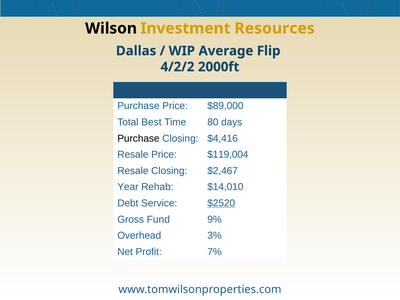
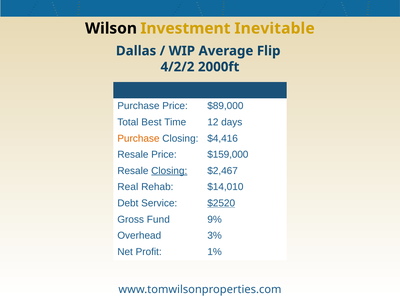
Resources: Resources -> Inevitable
80: 80 -> 12
Purchase at (138, 138) colour: black -> orange
$119,004: $119,004 -> $159,000
Closing at (169, 171) underline: none -> present
Year: Year -> Real
7%: 7% -> 1%
